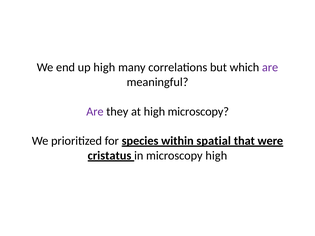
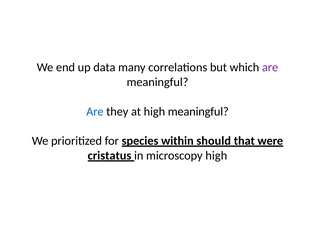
up high: high -> data
Are at (95, 112) colour: purple -> blue
high microscopy: microscopy -> meaningful
spatial: spatial -> should
